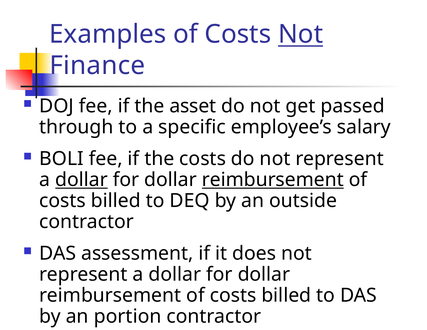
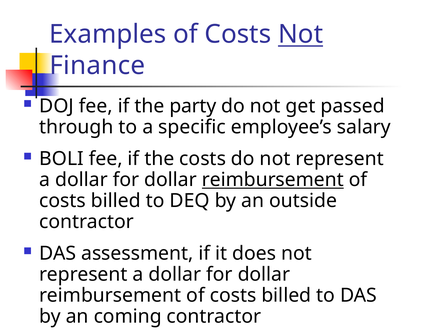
asset: asset -> party
dollar at (82, 180) underline: present -> none
portion: portion -> coming
